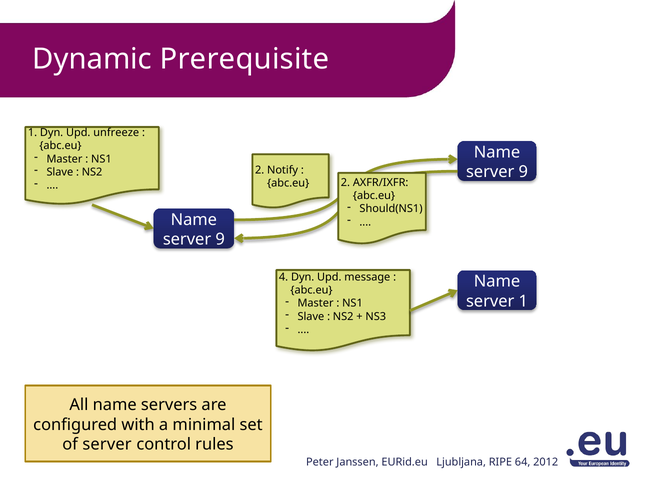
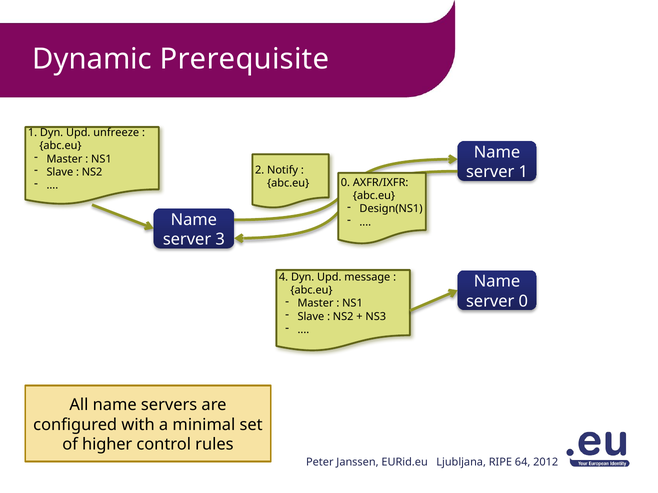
9 at (523, 172): 9 -> 1
2 at (345, 183): 2 -> 0
Should(NS1: Should(NS1 -> Design(NS1
9 at (220, 240): 9 -> 3
server 1: 1 -> 0
of server: server -> higher
